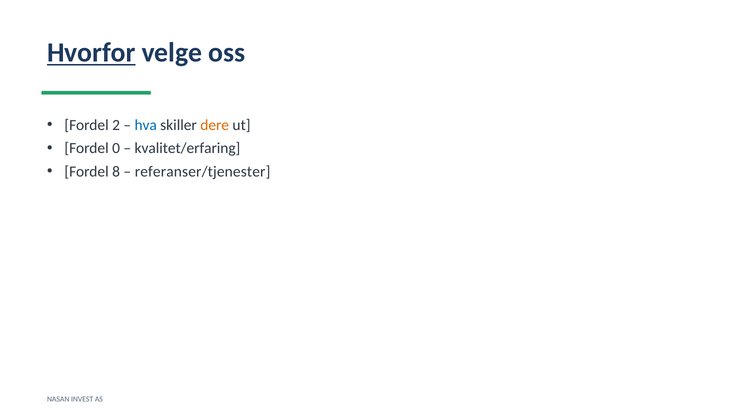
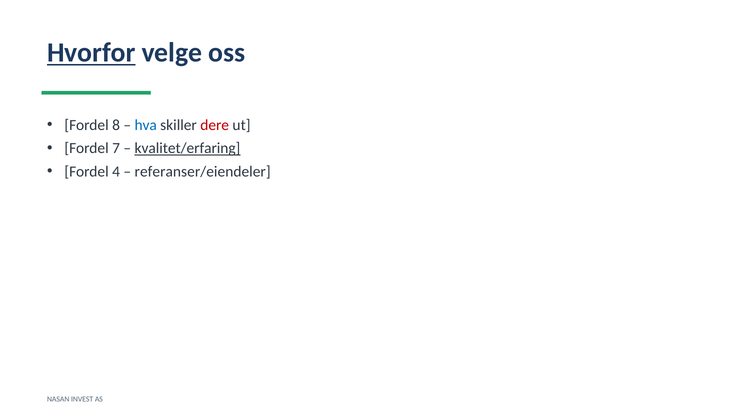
2: 2 -> 8
dere colour: orange -> red
0: 0 -> 7
kvalitet/erfaring underline: none -> present
8: 8 -> 4
referanser/tjenester: referanser/tjenester -> referanser/eiendeler
